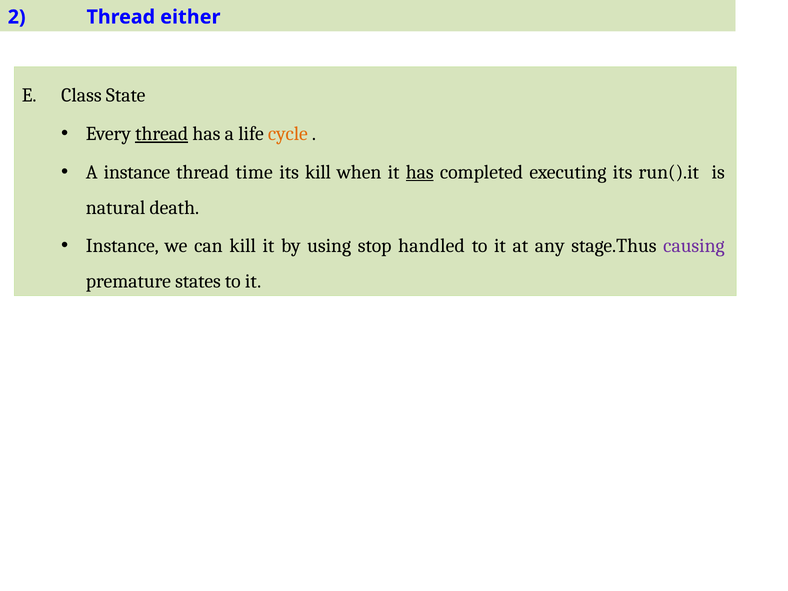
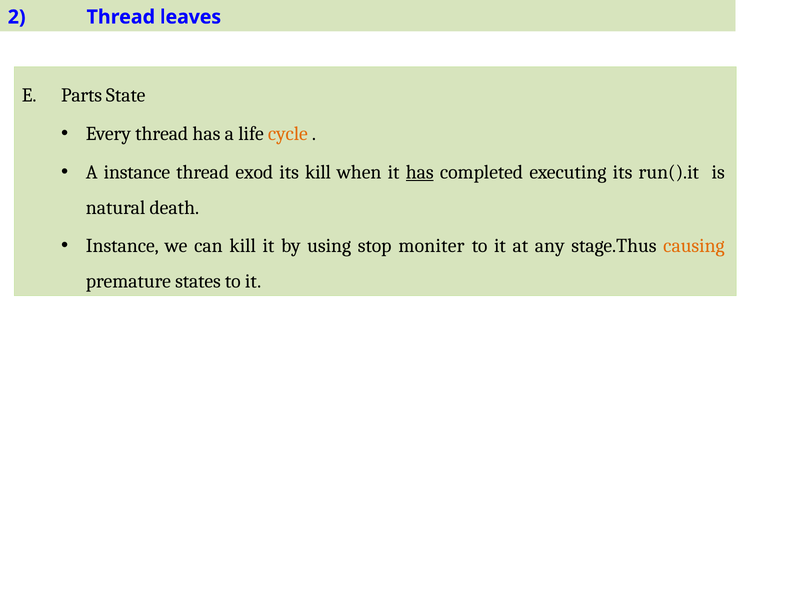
either: either -> leaves
Class: Class -> Parts
thread at (162, 134) underline: present -> none
time: time -> exod
handled: handled -> moniter
causing colour: purple -> orange
